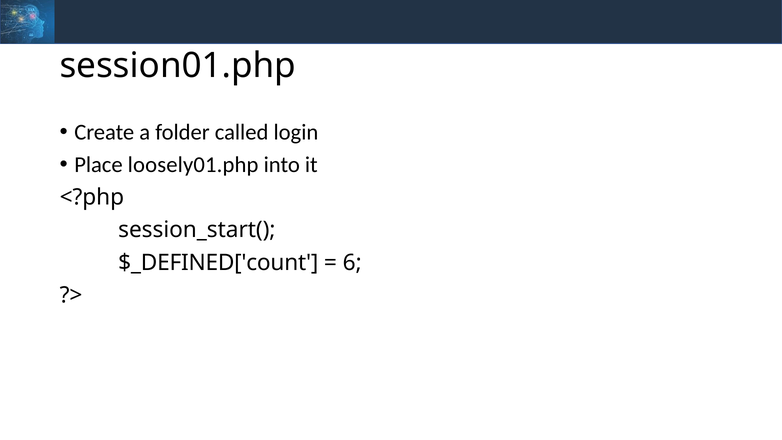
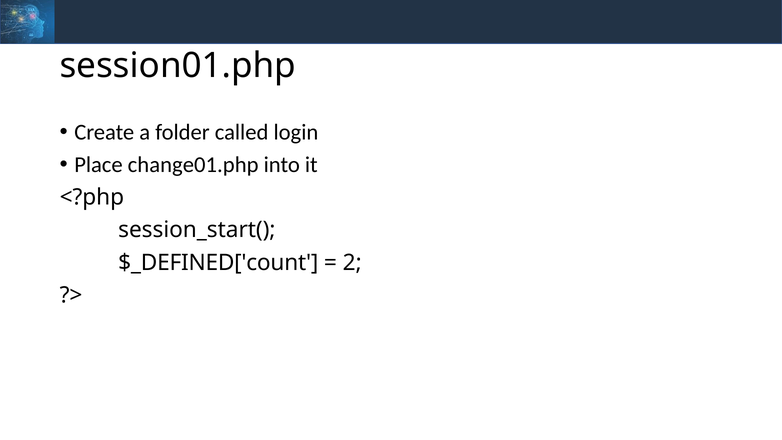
loosely01.php: loosely01.php -> change01.php
6: 6 -> 2
